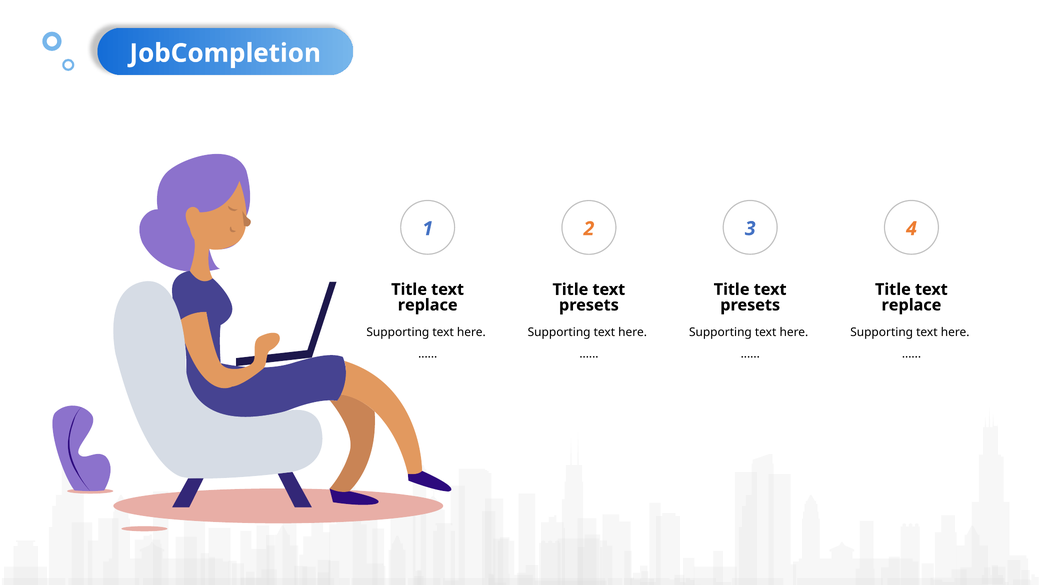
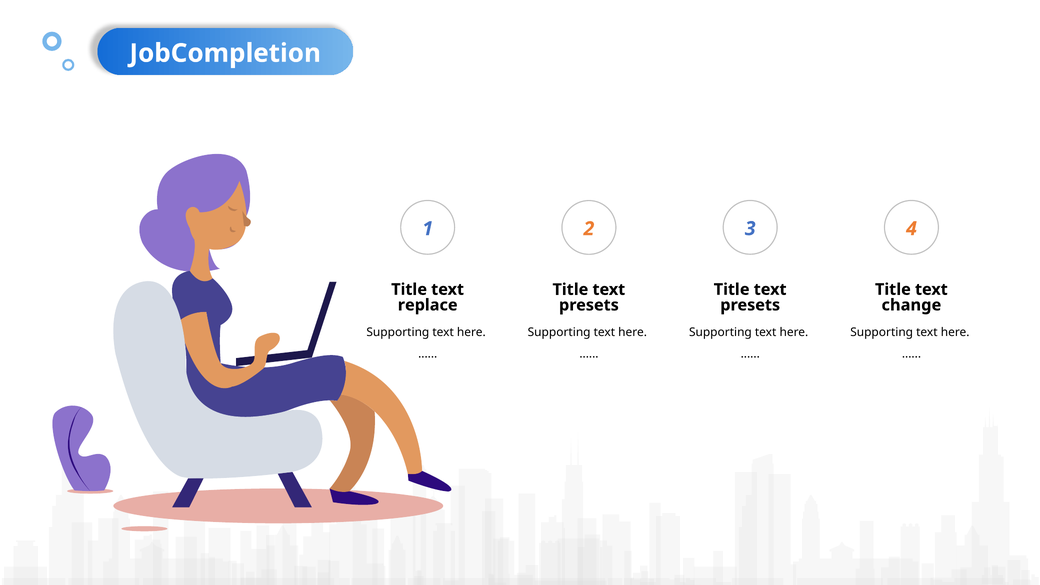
replace at (911, 305): replace -> change
